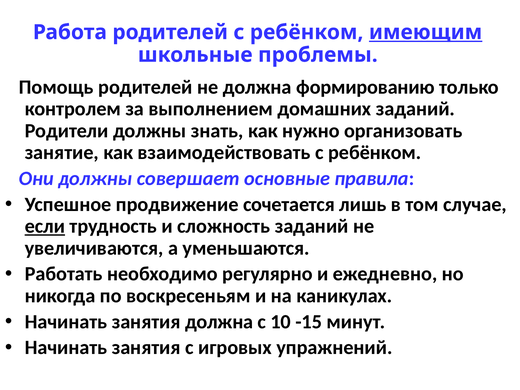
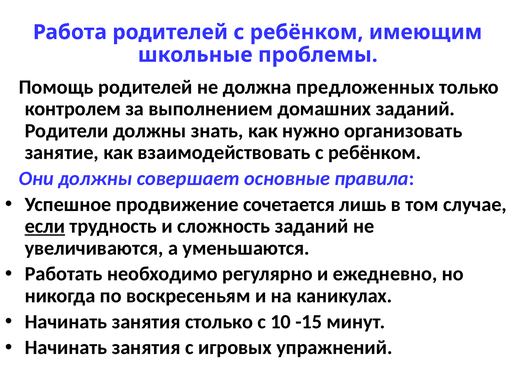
имеющим underline: present -> none
формированию: формированию -> предложенных
занятия должна: должна -> столько
